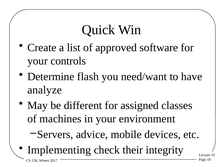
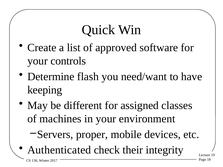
analyze: analyze -> keeping
advice: advice -> proper
Implementing: Implementing -> Authenticated
